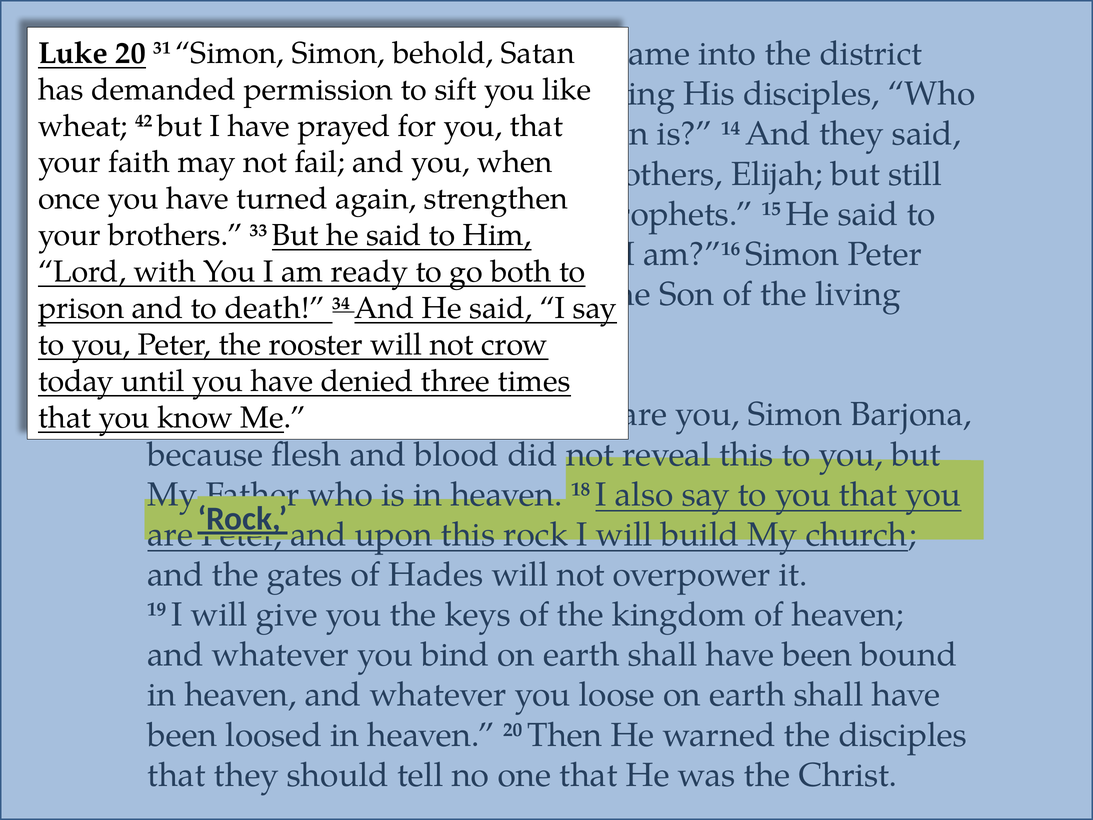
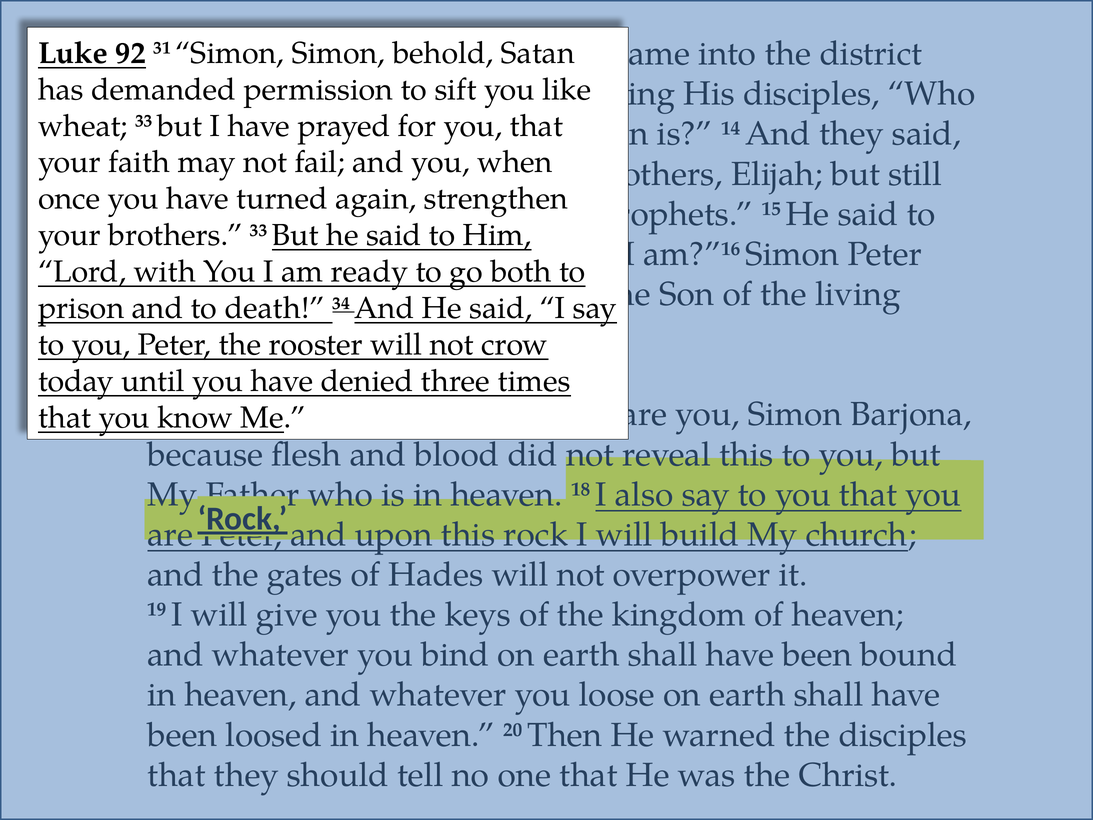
Luke 20: 20 -> 92
wheat 42: 42 -> 33
